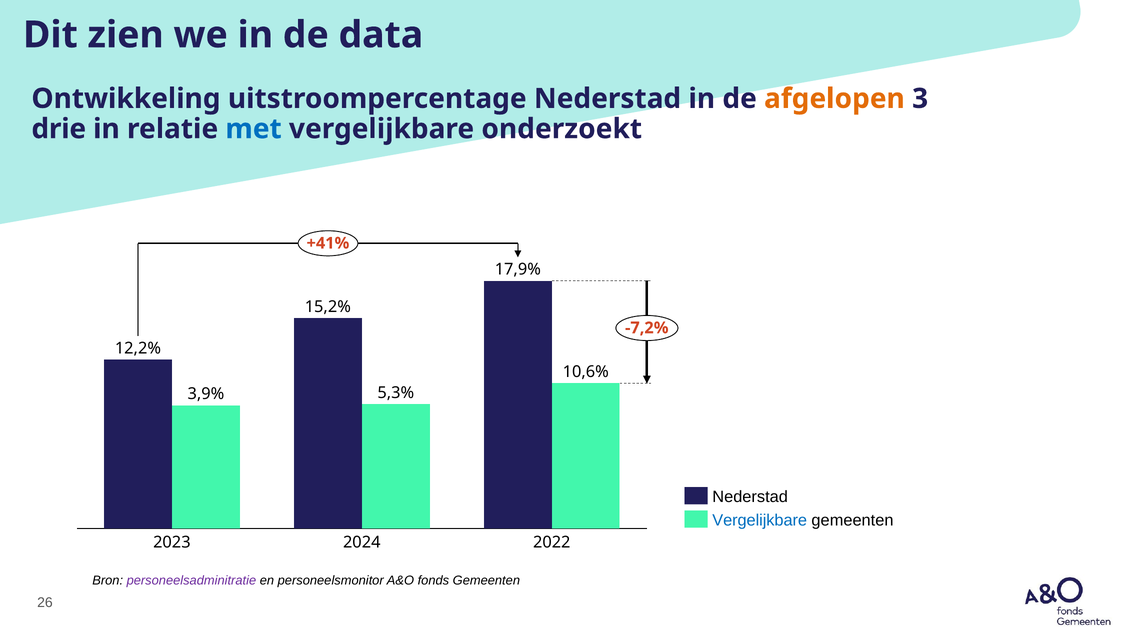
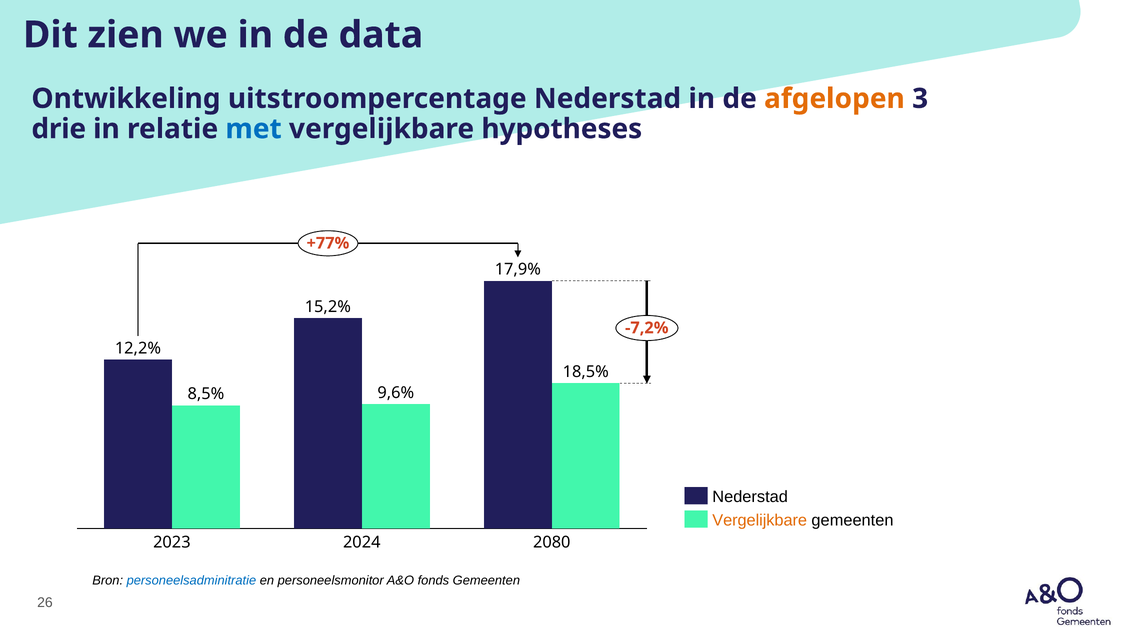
onderzoekt: onderzoekt -> hypotheses
+41%: +41% -> +77%
10,6%: 10,6% -> 18,5%
5,3%: 5,3% -> 9,6%
3,9%: 3,9% -> 8,5%
Vergelijkbare at (760, 520) colour: blue -> orange
2022: 2022 -> 2080
personeelsadminitratie colour: purple -> blue
